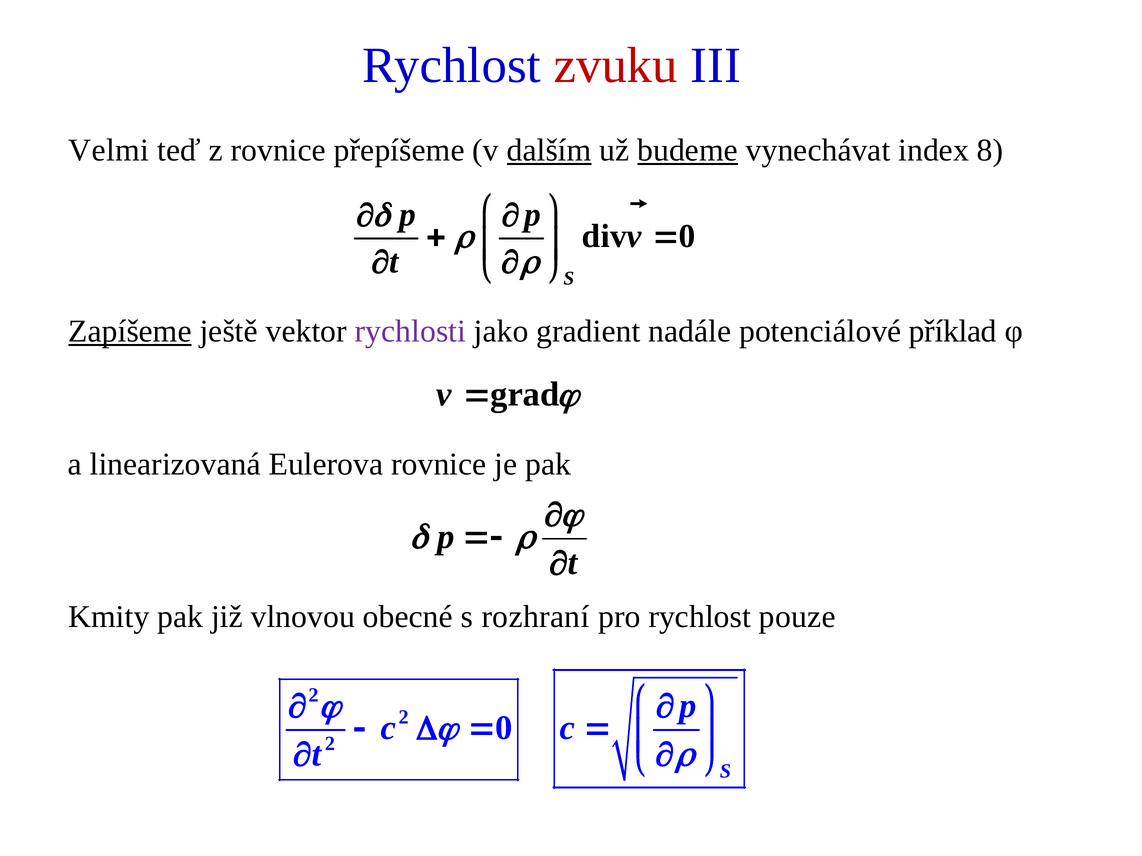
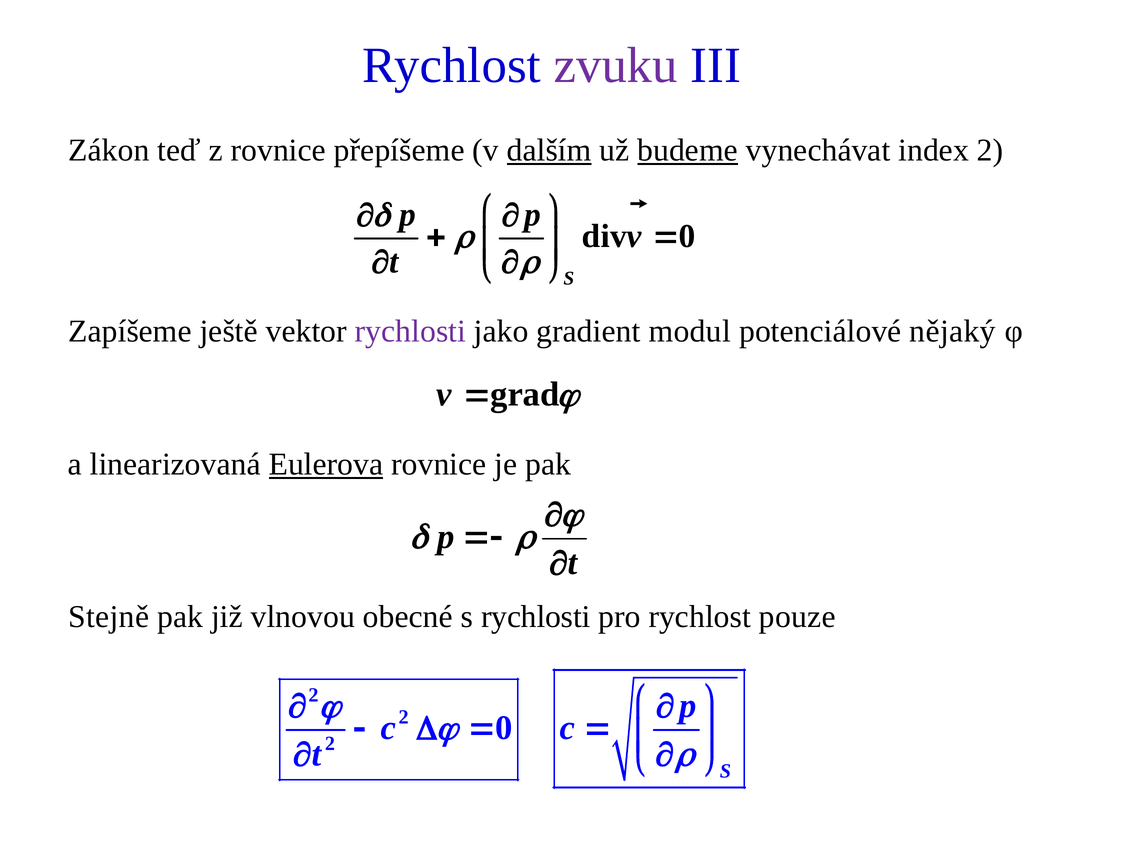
zvuku colour: red -> purple
Velmi: Velmi -> Zákon
index 8: 8 -> 2
Zapíšeme underline: present -> none
nadále: nadále -> modul
příklad: příklad -> nějaký
Eulerova underline: none -> present
Kmity: Kmity -> Stejně
s rozhraní: rozhraní -> rychlosti
